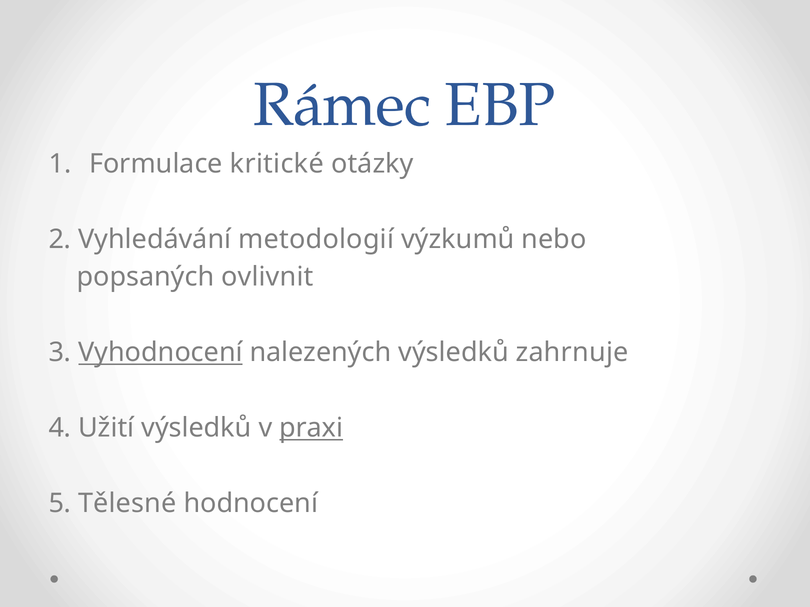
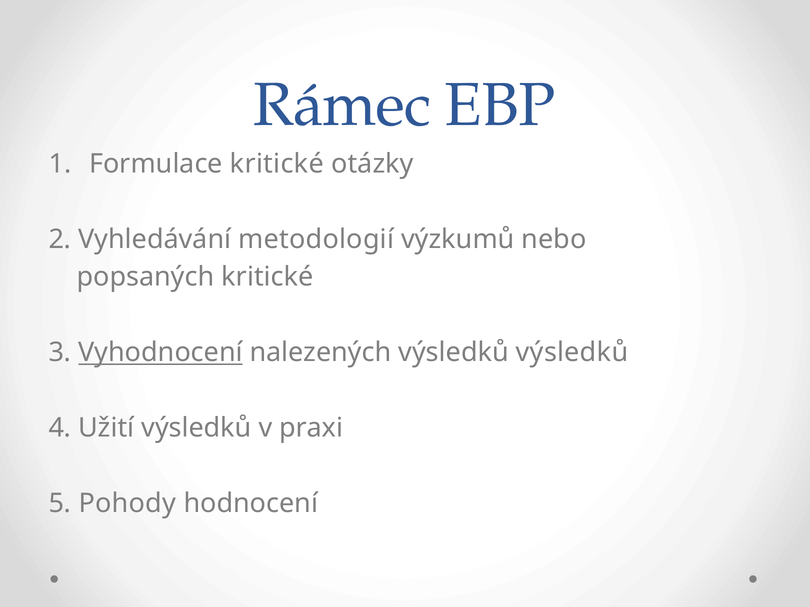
popsaných ovlivnit: ovlivnit -> kritické
výsledků zahrnuje: zahrnuje -> výsledků
praxi underline: present -> none
Tělesné: Tělesné -> Pohody
